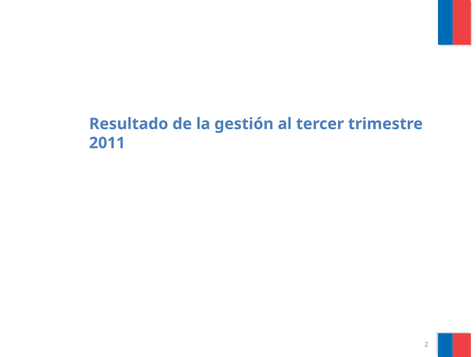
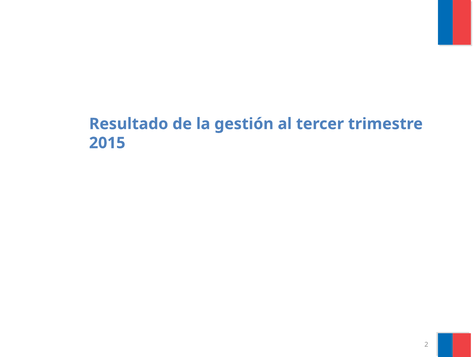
2011: 2011 -> 2015
